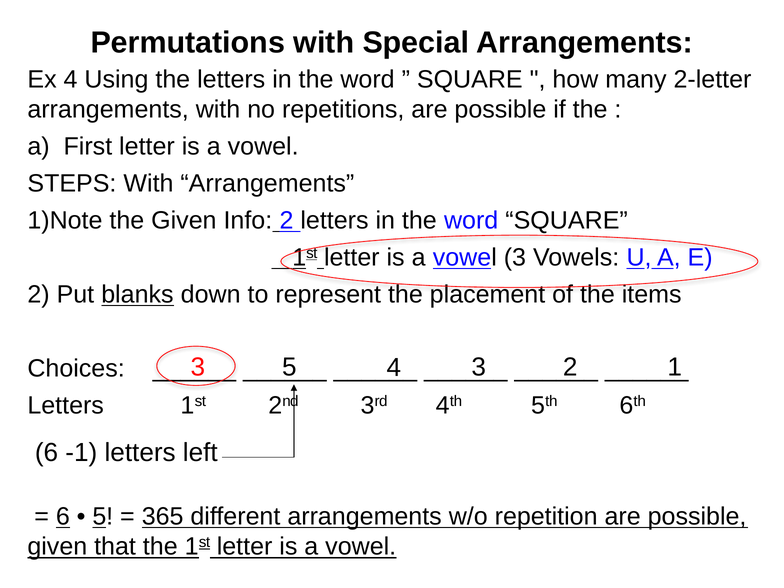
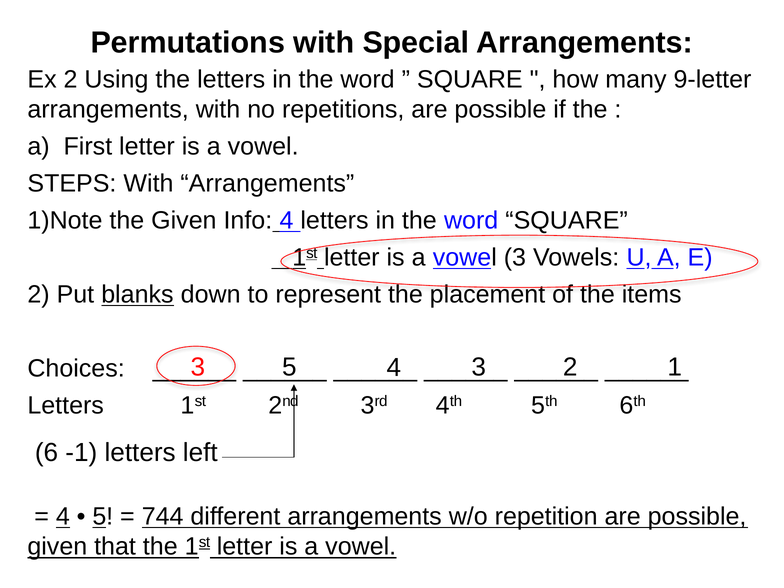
Ex 4: 4 -> 2
2-letter: 2-letter -> 9-letter
Info 2: 2 -> 4
6 at (63, 517): 6 -> 4
365: 365 -> 744
